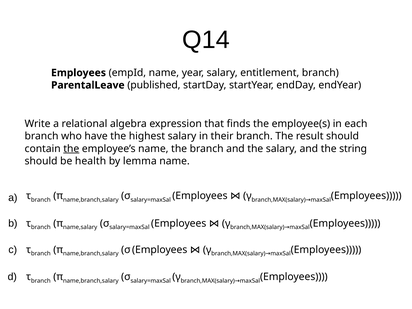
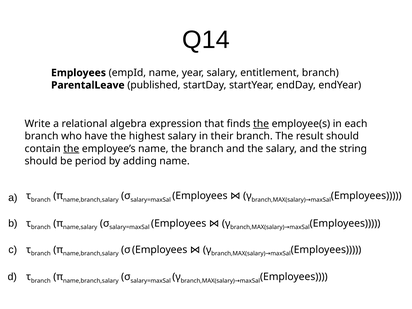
the at (261, 124) underline: none -> present
health: health -> period
lemma: lemma -> adding
